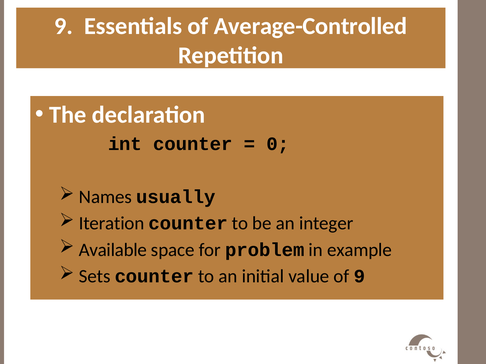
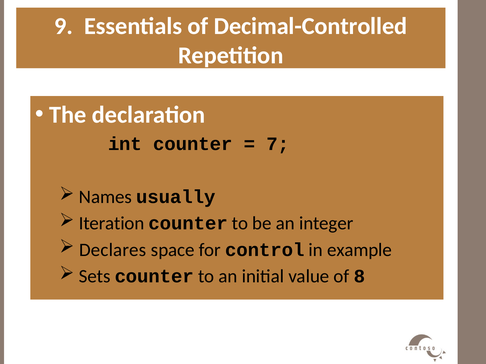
Average-Controlled: Average-Controlled -> Decimal-Controlled
0: 0 -> 7
Available: Available -> Declares
problem: problem -> control
of 9: 9 -> 8
